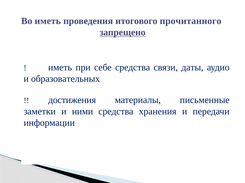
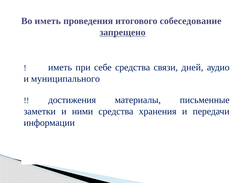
прочитанного: прочитанного -> собеседование
даты: даты -> дней
образовательных: образовательных -> муниципального
